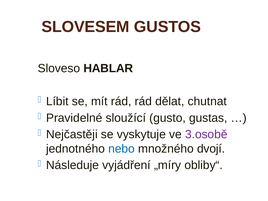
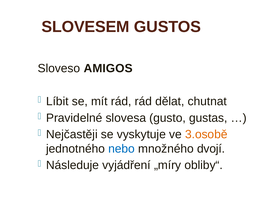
HABLAR: HABLAR -> AMIGOS
sloužící: sloužící -> slovesa
3.osobě colour: purple -> orange
